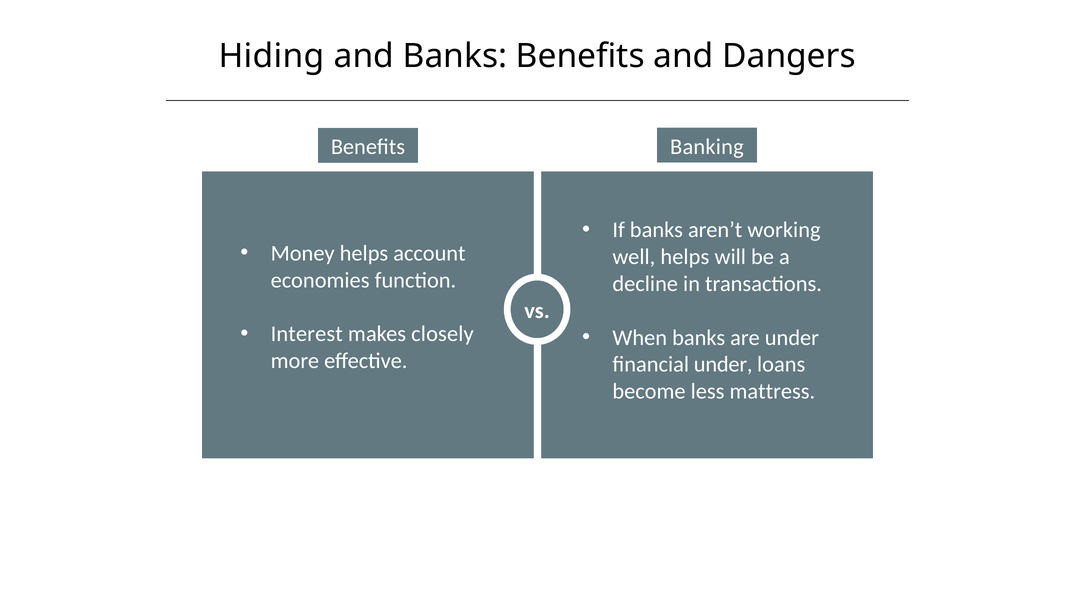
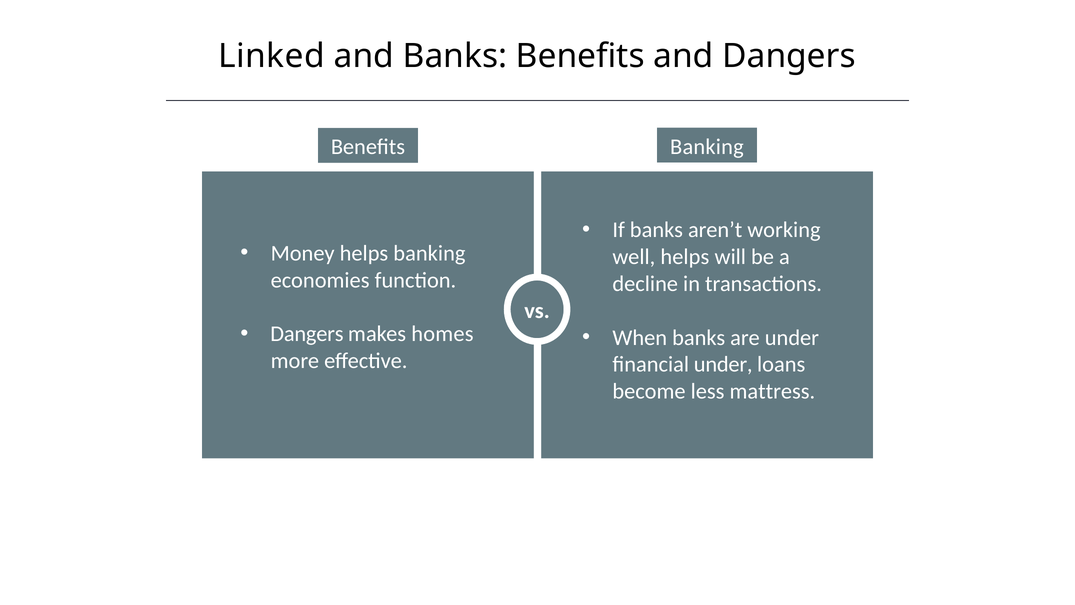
Hiding: Hiding -> Linked
helps account: account -> banking
Interest at (307, 334): Interest -> Dangers
closely: closely -> homes
